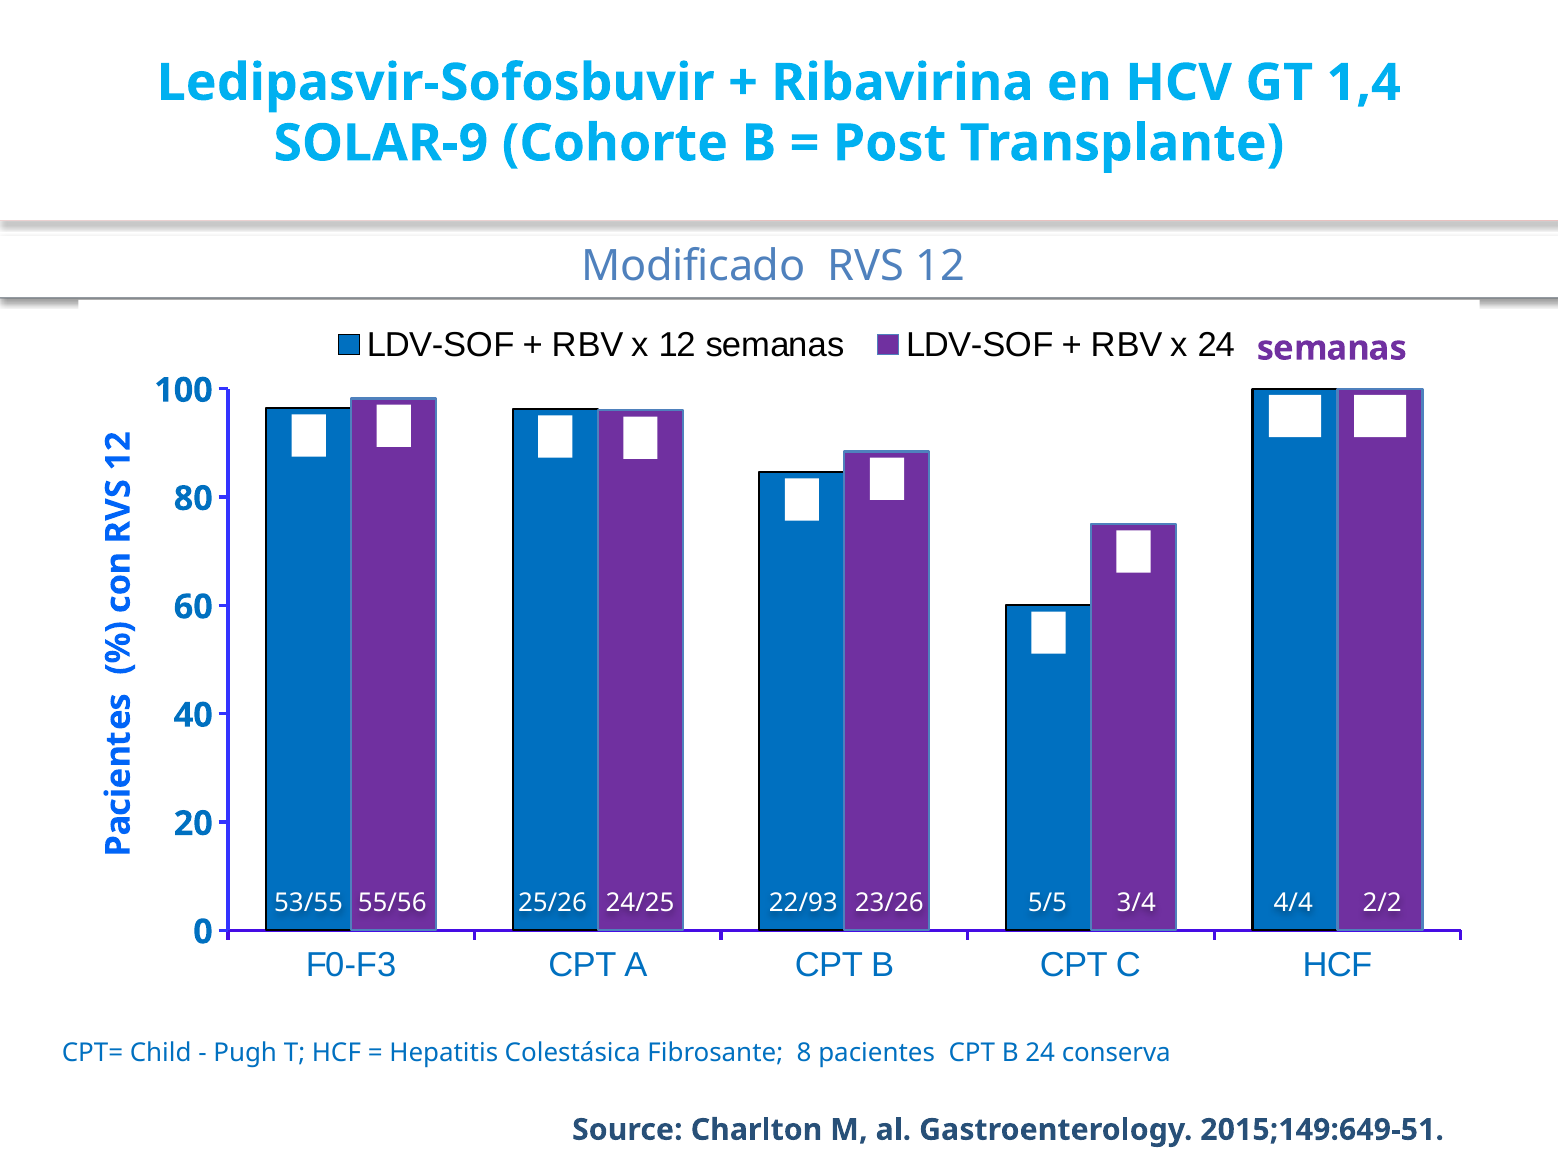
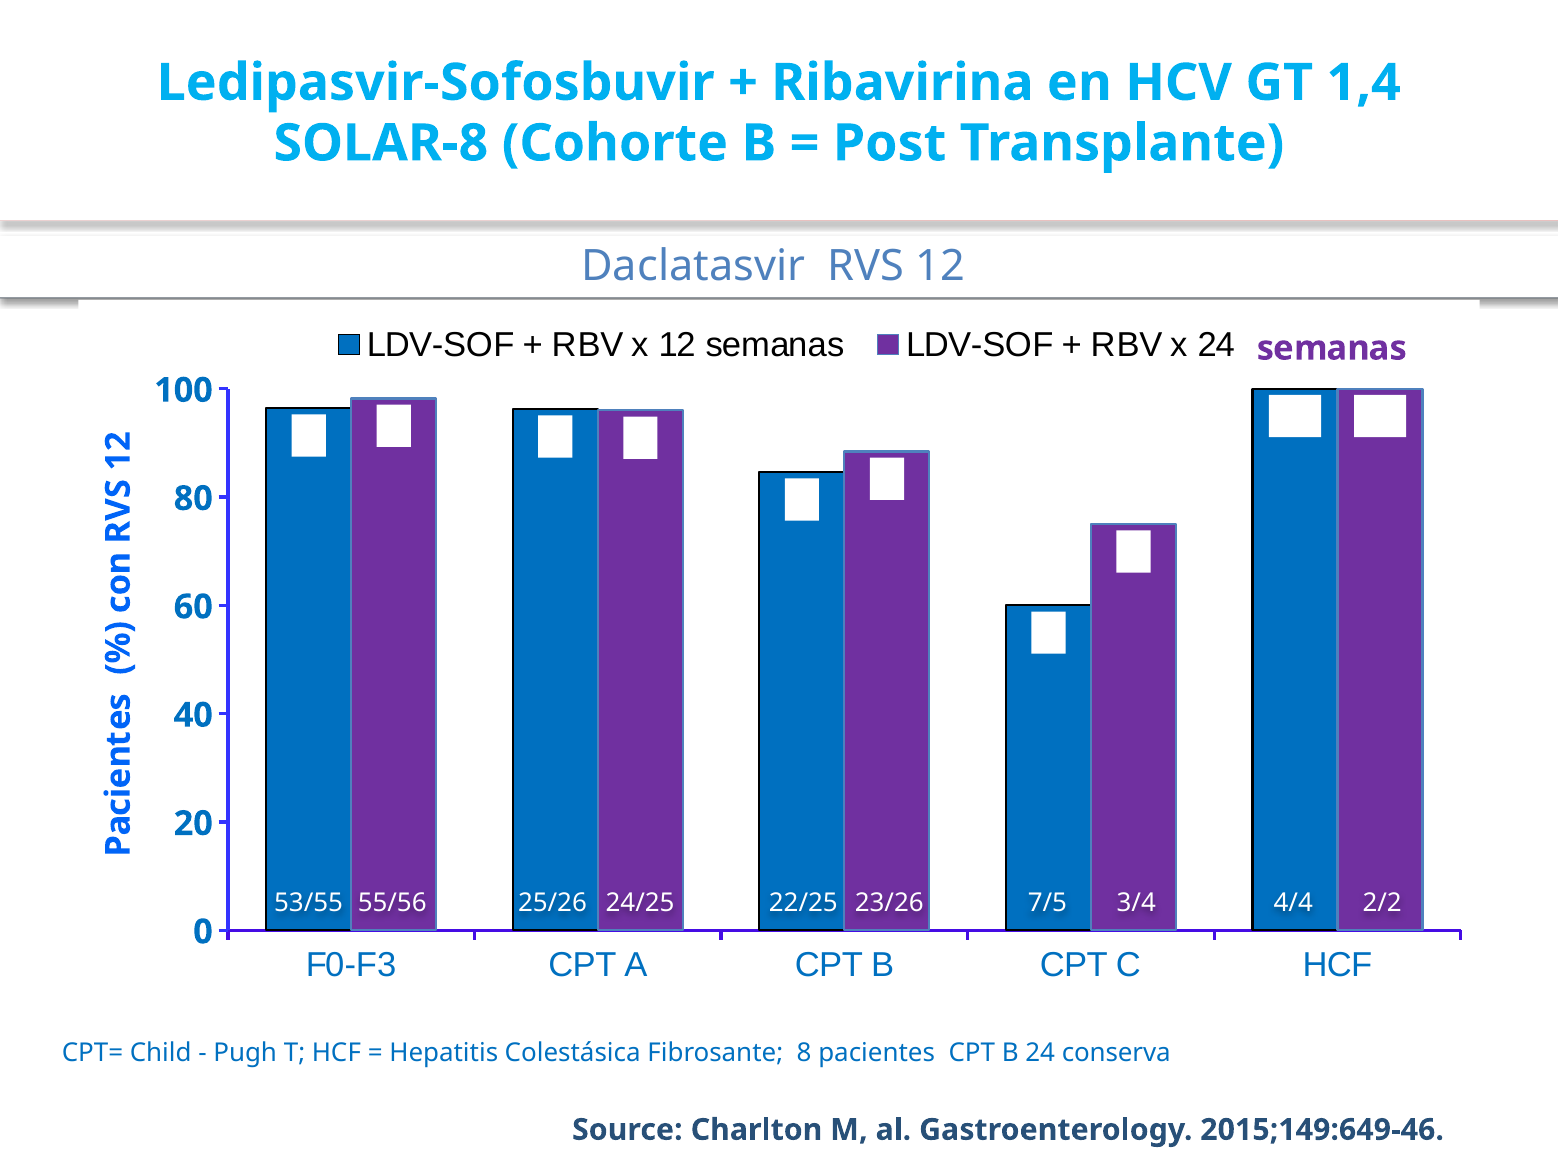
SOLAR-9: SOLAR-9 -> SOLAR-8
Modificado: Modificado -> Daclatasvir
22/93: 22/93 -> 22/25
5/5: 5/5 -> 7/5
2015;149:649-51: 2015;149:649-51 -> 2015;149:649-46
